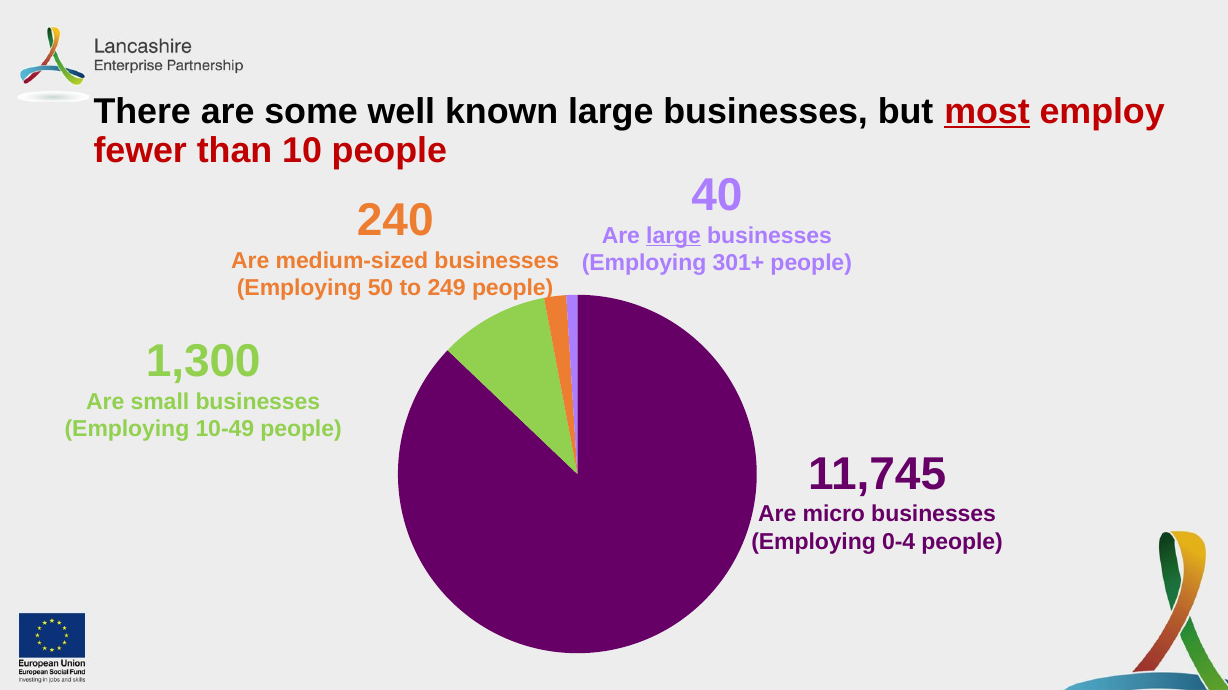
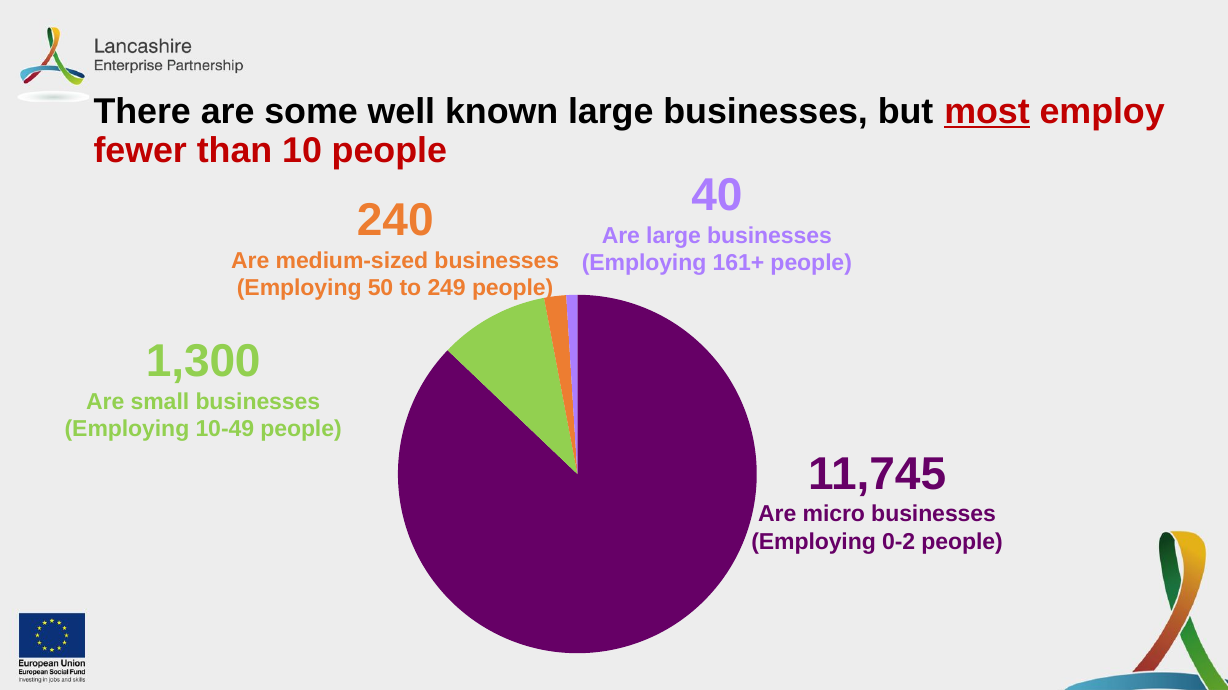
large at (674, 236) underline: present -> none
301+: 301+ -> 161+
0-4: 0-4 -> 0-2
